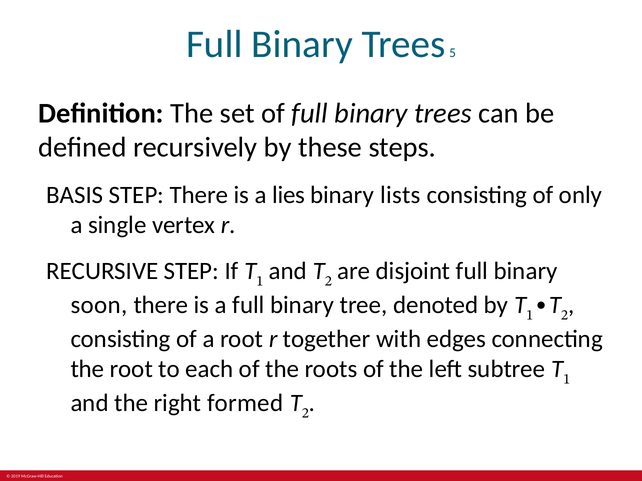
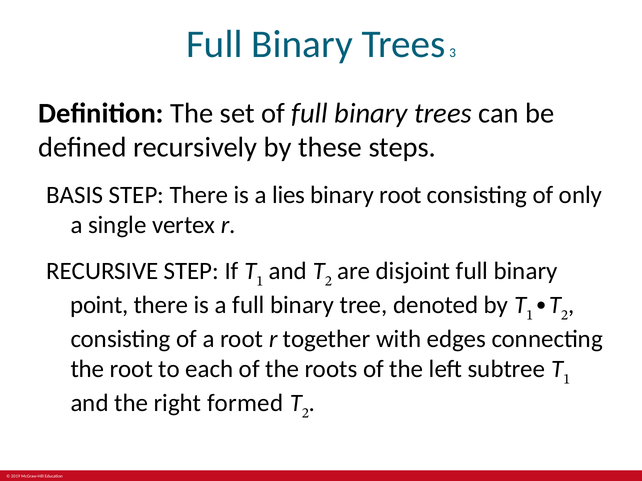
5: 5 -> 3
binary lists: lists -> root
soon: soon -> point
